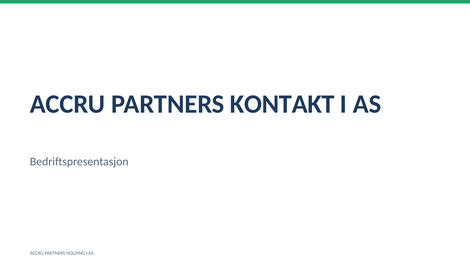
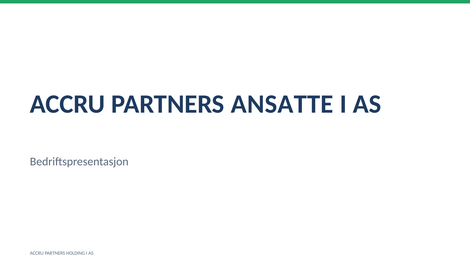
KONTAKT: KONTAKT -> ANSATTE
